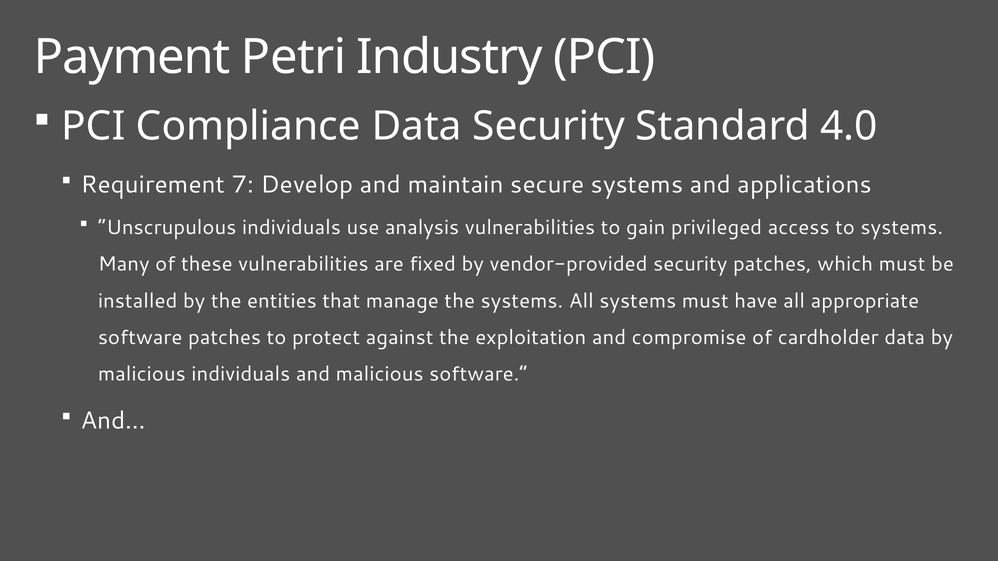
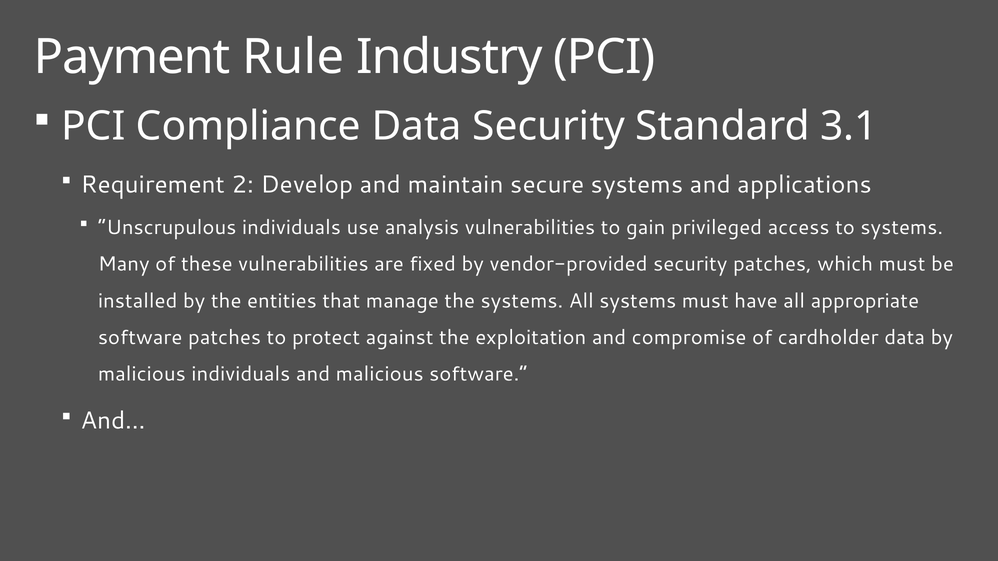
Petri: Petri -> Rule
4.0: 4.0 -> 3.1
7: 7 -> 2
